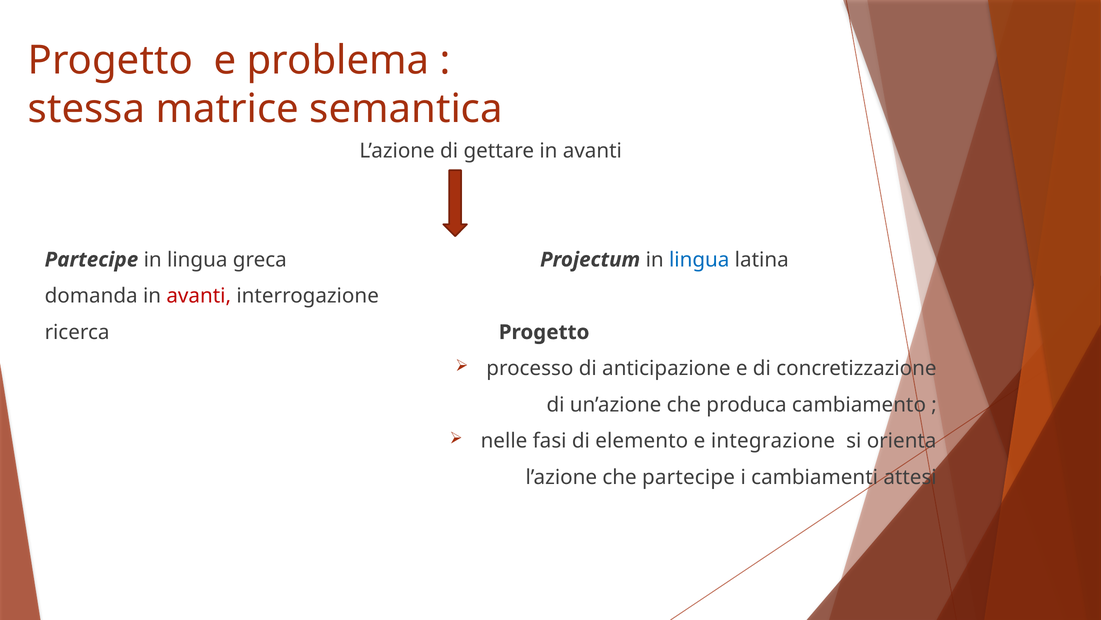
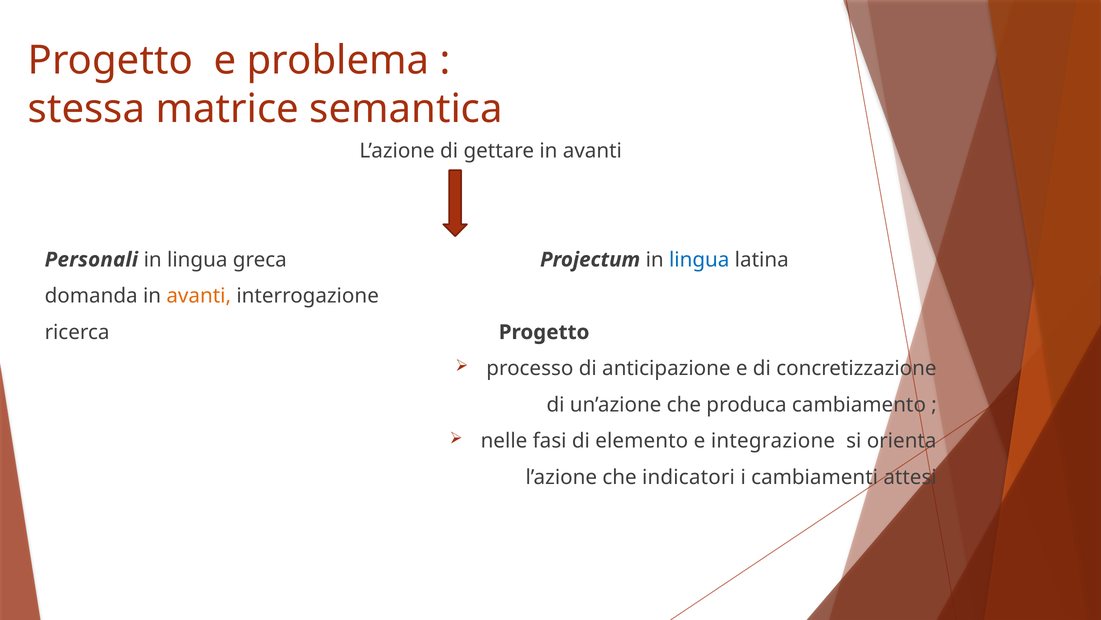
Partecipe at (91, 259): Partecipe -> Personali
avanti at (199, 296) colour: red -> orange
che partecipe: partecipe -> indicatori
